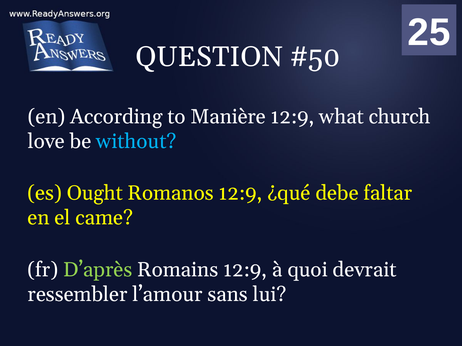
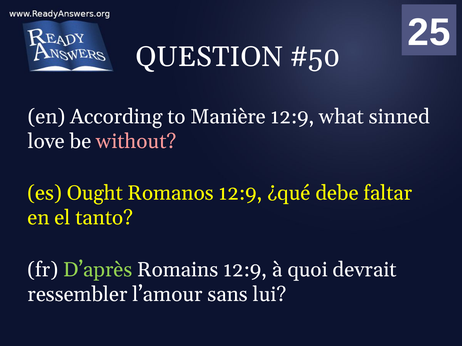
church: church -> sinned
without colour: light blue -> pink
came: came -> tanto
